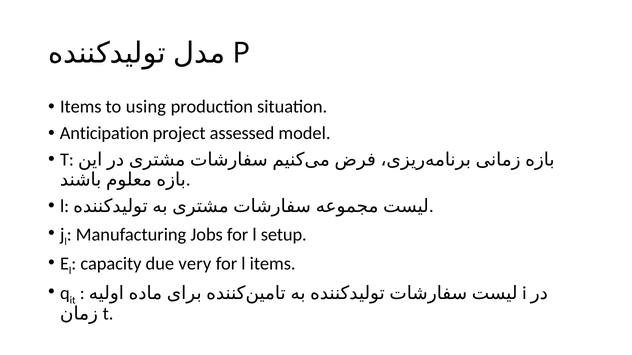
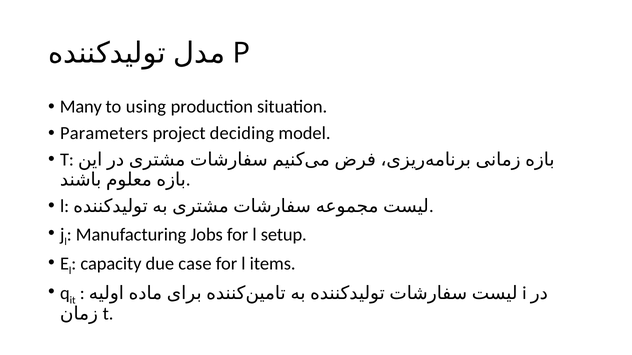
Items at (81, 107): Items -> Many
Anticipation: Anticipation -> Parameters
assessed: assessed -> deciding
very: very -> case
